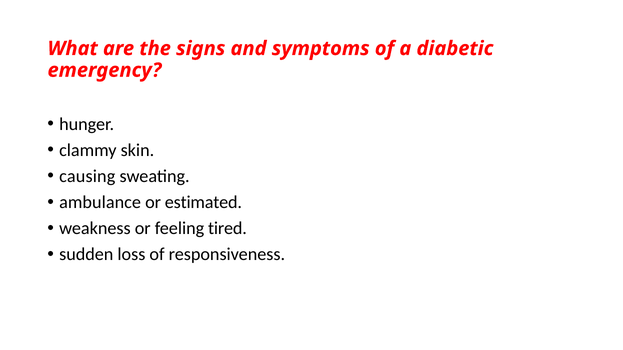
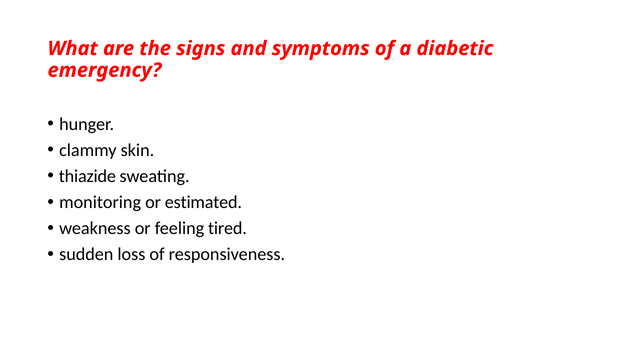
causing: causing -> thiazide
ambulance: ambulance -> monitoring
